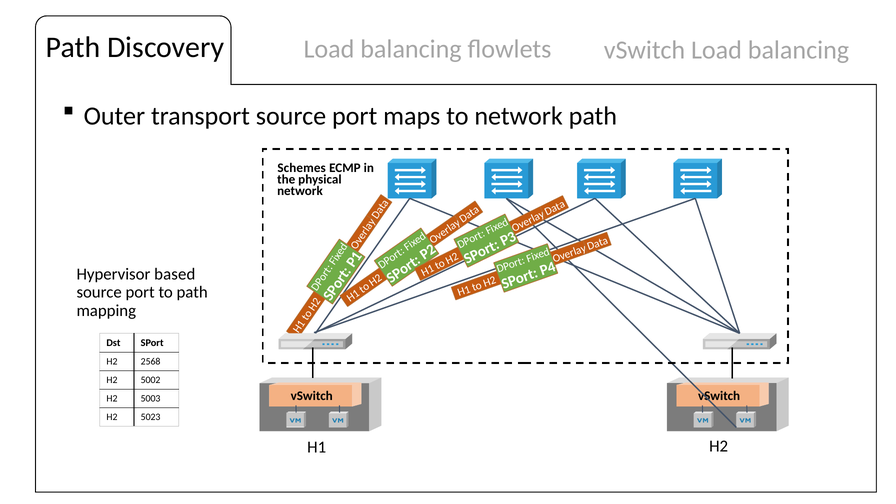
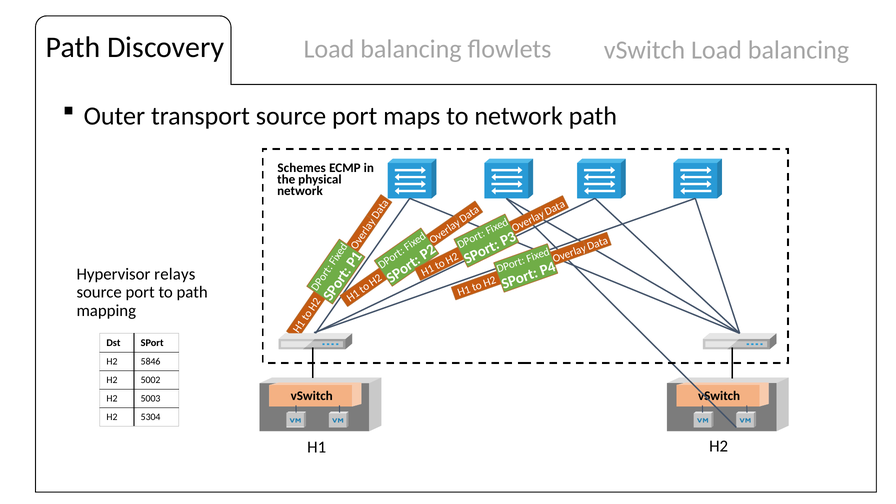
based: based -> relays
2568: 2568 -> 5846
5023: 5023 -> 5304
